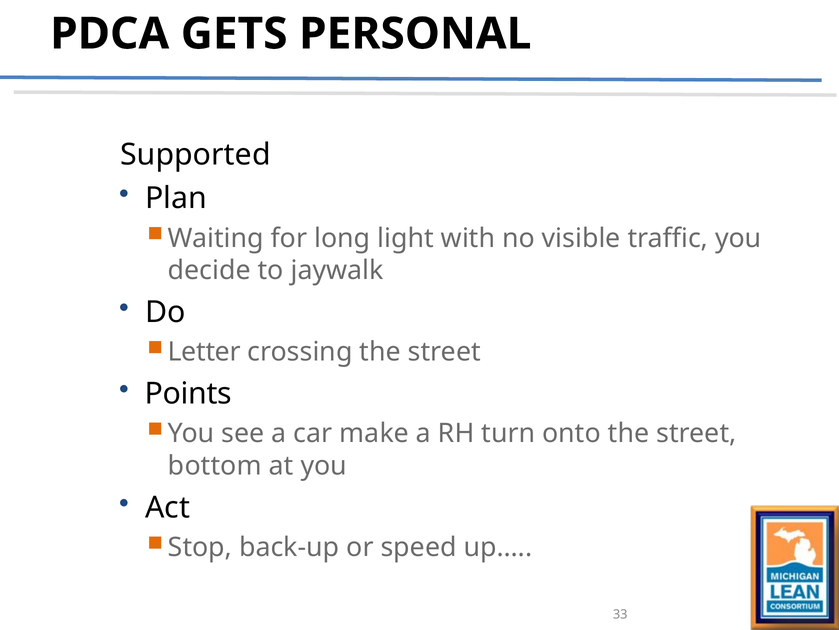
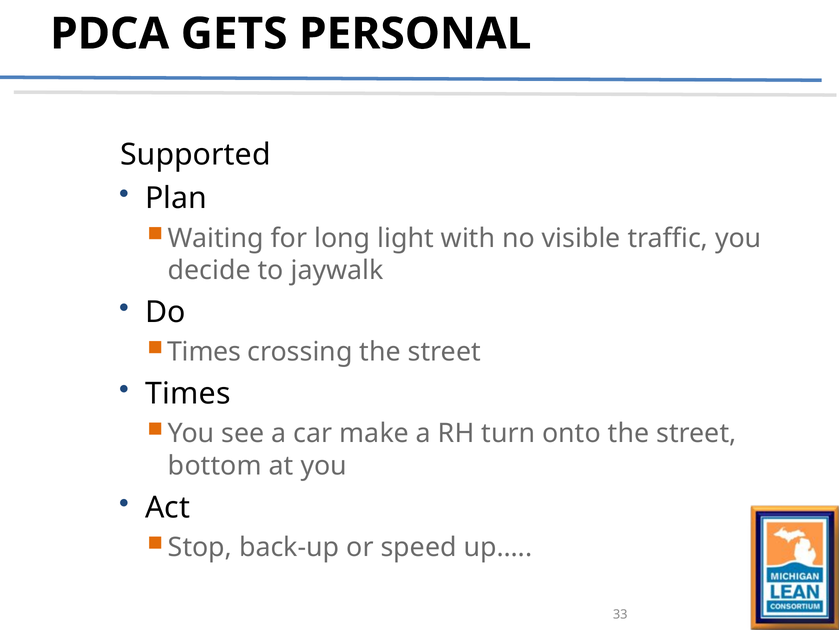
Letter at (204, 352): Letter -> Times
Points at (188, 393): Points -> Times
